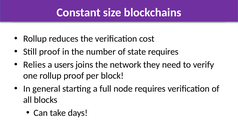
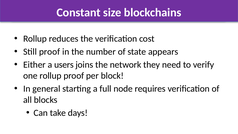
state requires: requires -> appears
Relies: Relies -> Either
